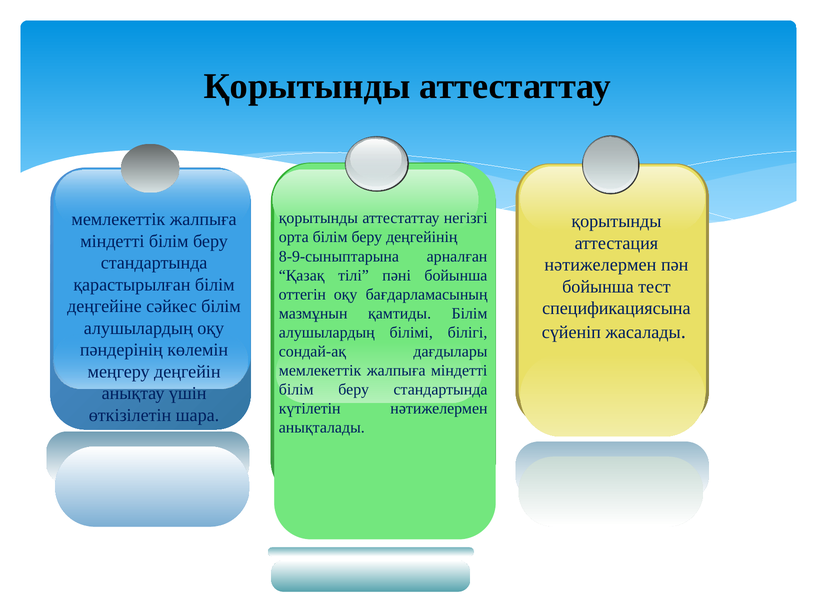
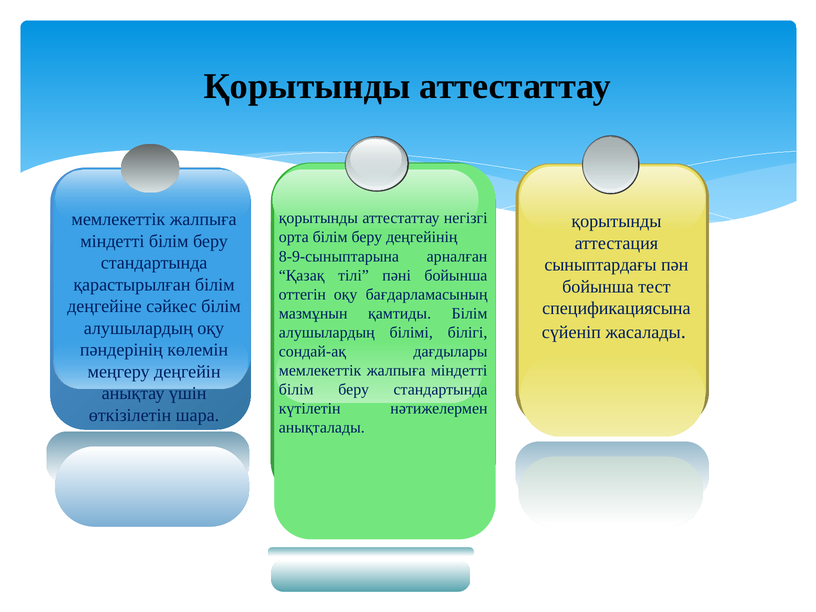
нәтижелермен at (600, 265): нәтижелермен -> сыныптардағы
